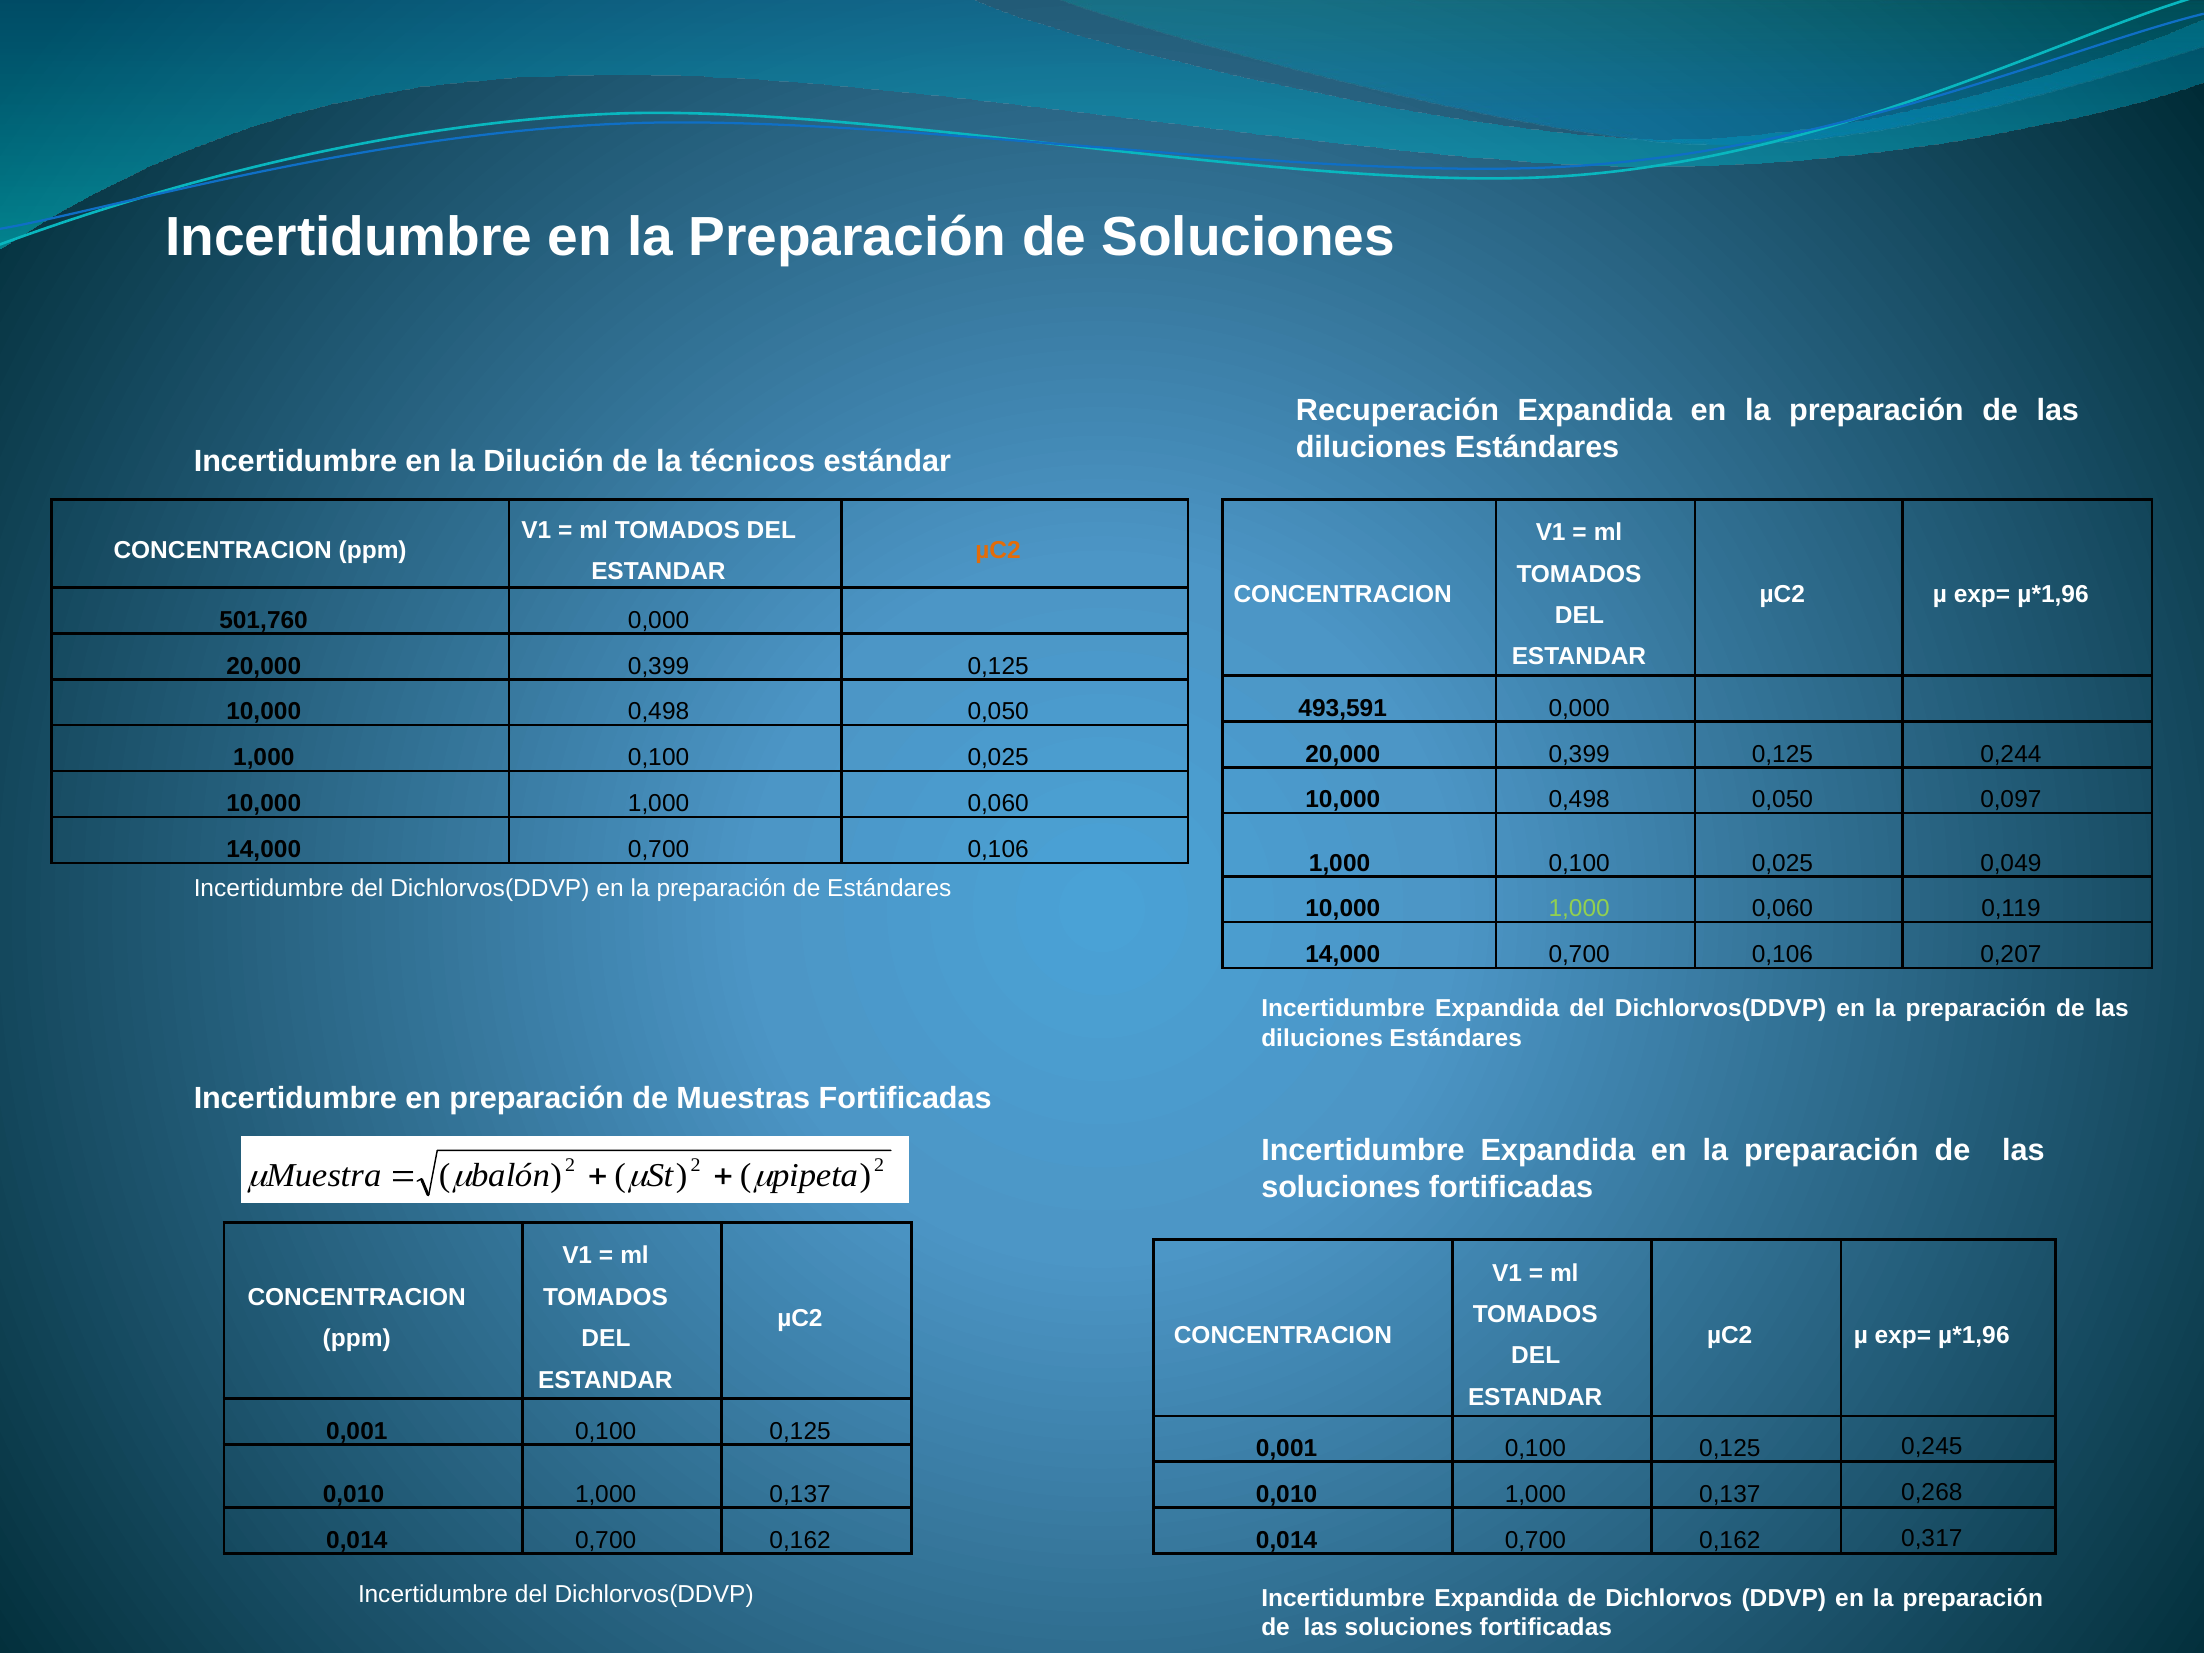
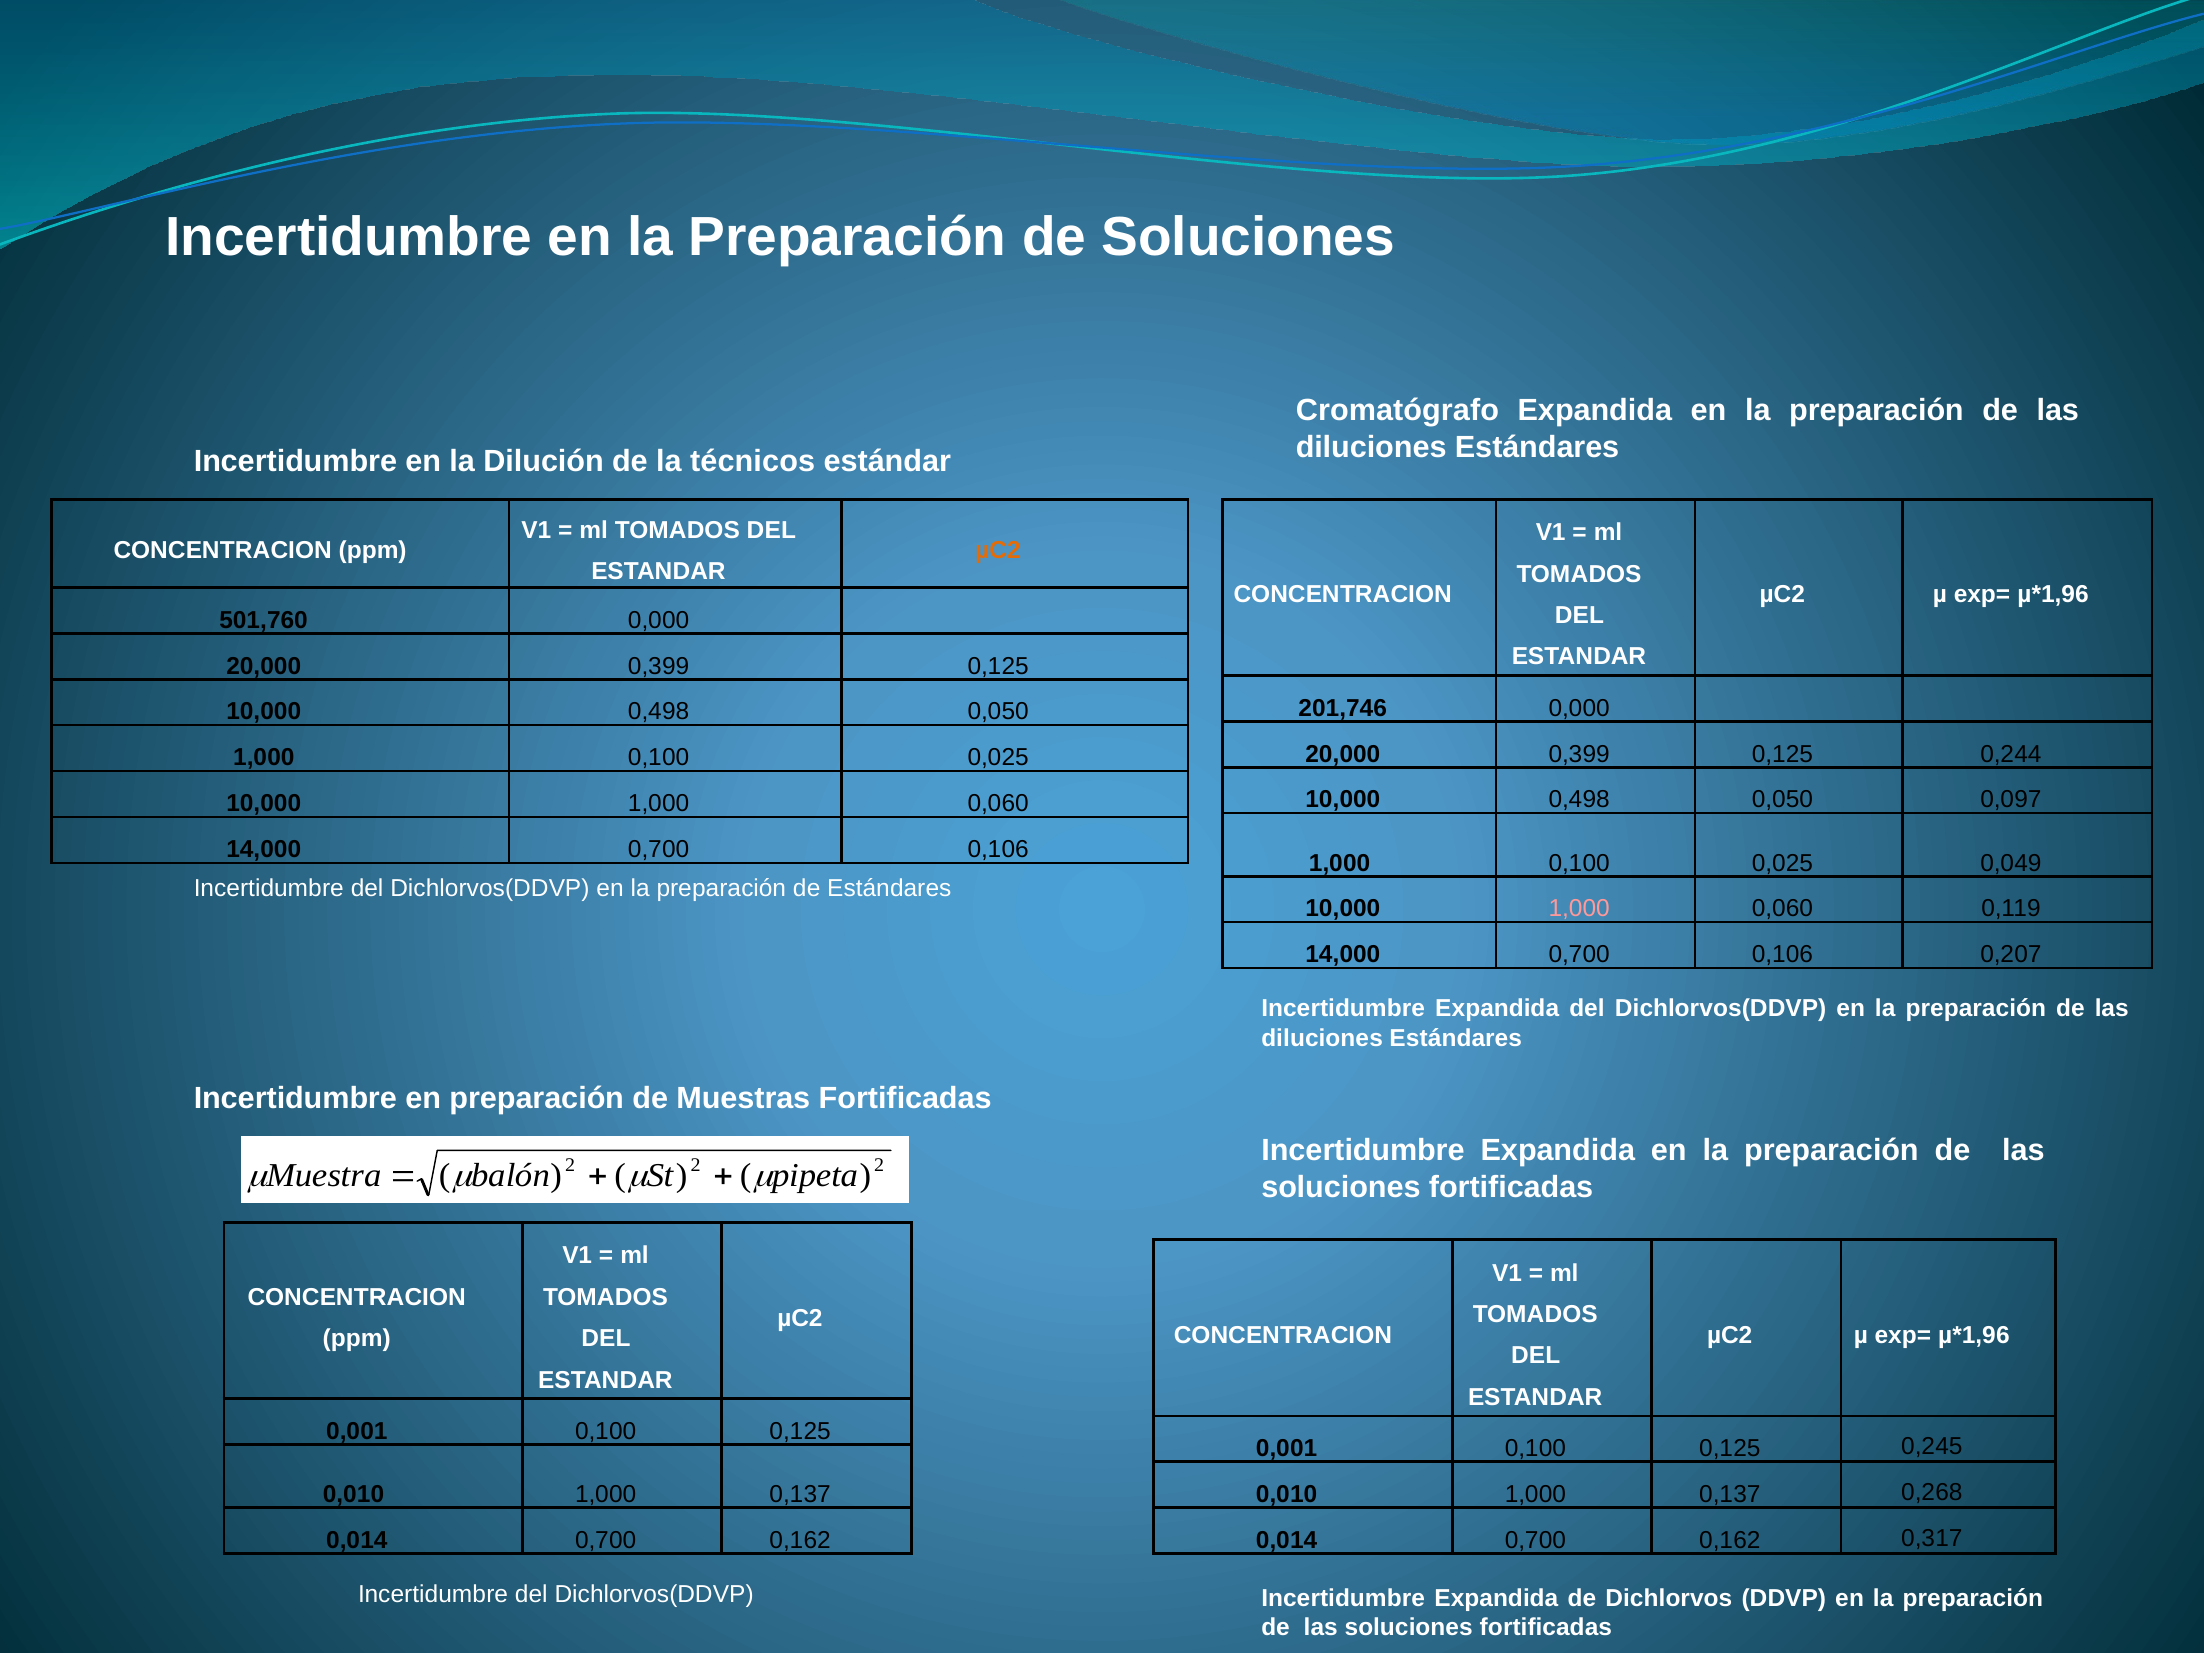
Recuperación: Recuperación -> Cromatógrafo
493,591: 493,591 -> 201,746
1,000 at (1579, 909) colour: light green -> pink
